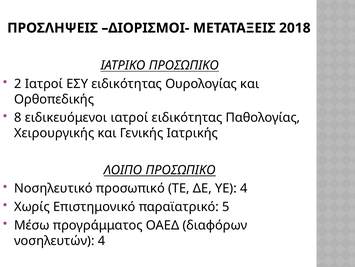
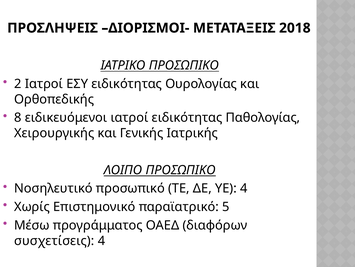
νοσηλευτών: νοσηλευτών -> συσχετίσεις
